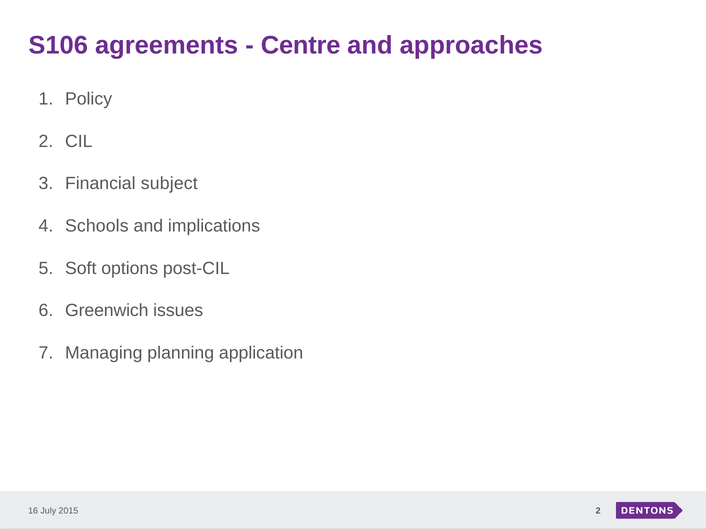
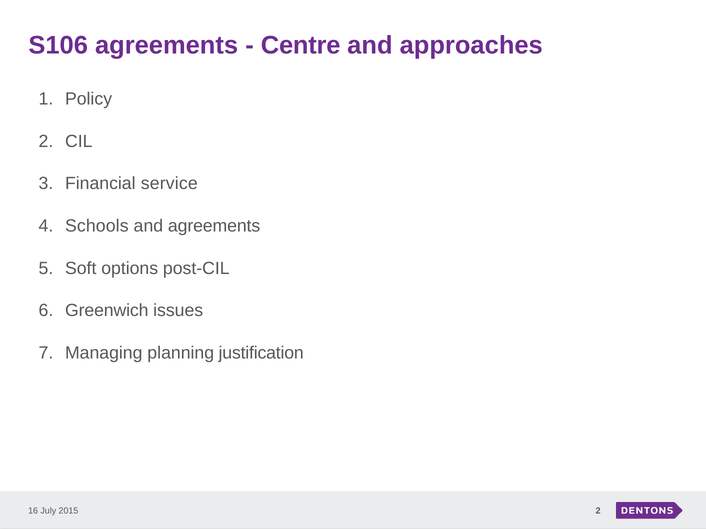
subject: subject -> service
and implications: implications -> agreements
application: application -> justification
